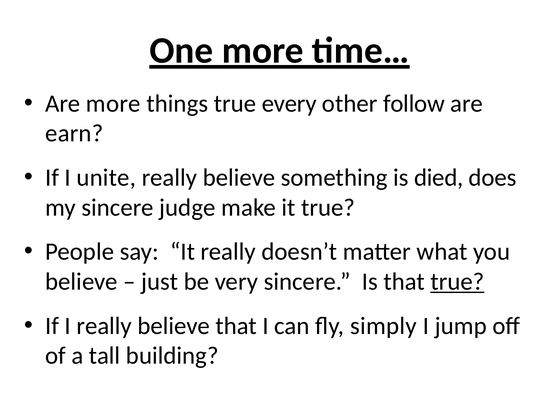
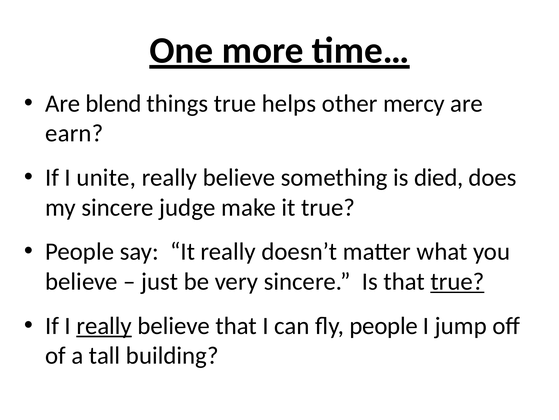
Are more: more -> blend
every: every -> helps
follow: follow -> mercy
really at (104, 325) underline: none -> present
fly simply: simply -> people
